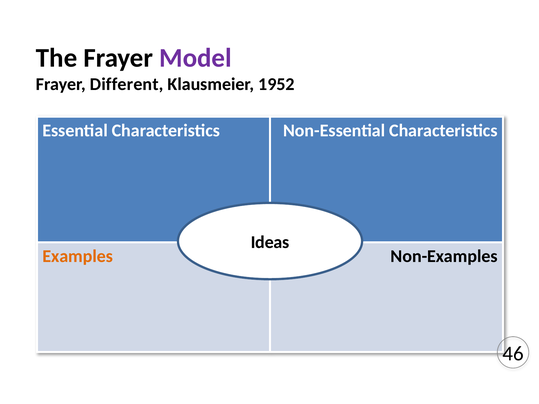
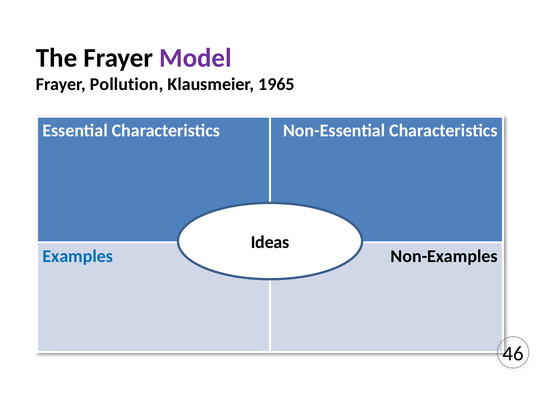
Different: Different -> Pollution
1952: 1952 -> 1965
Examples colour: orange -> blue
